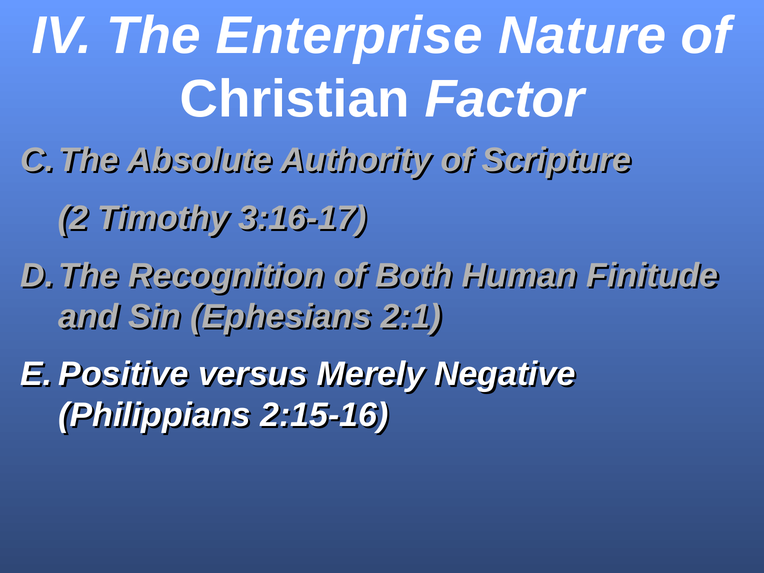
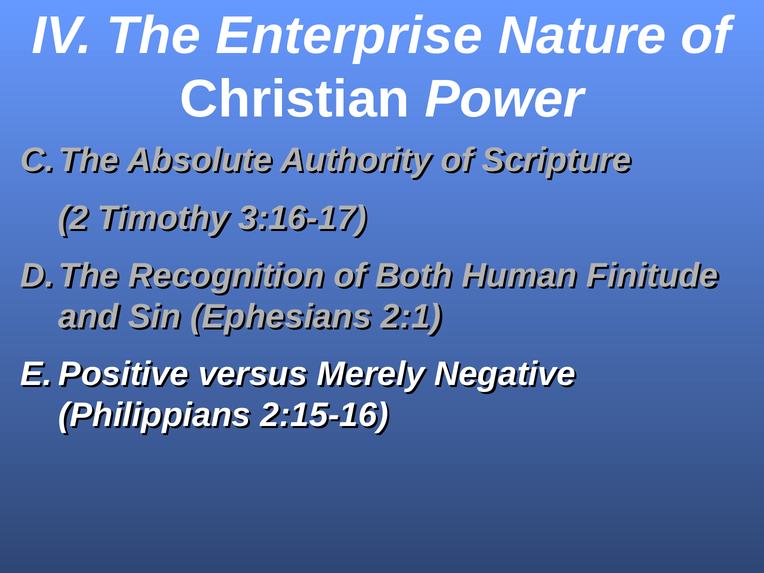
Factor: Factor -> Power
